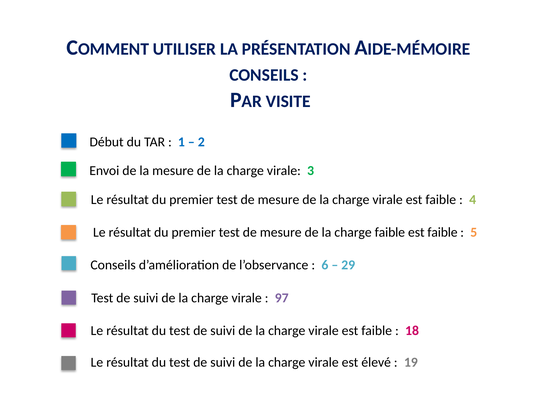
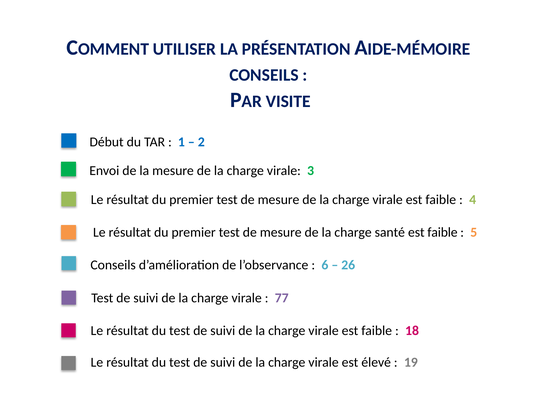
charge faible: faible -> santé
29: 29 -> 26
97: 97 -> 77
